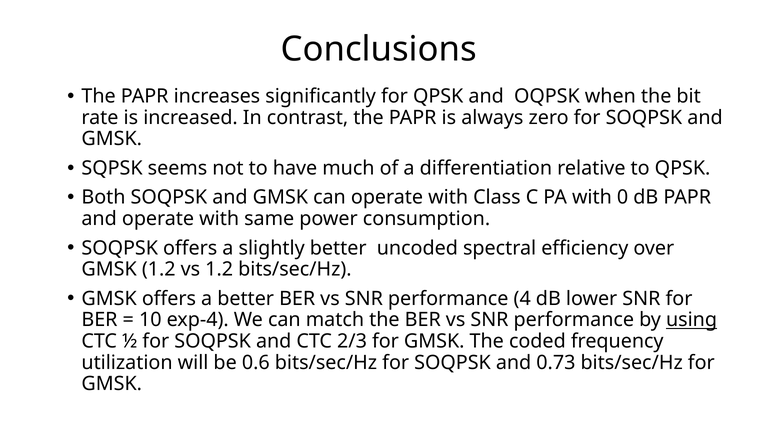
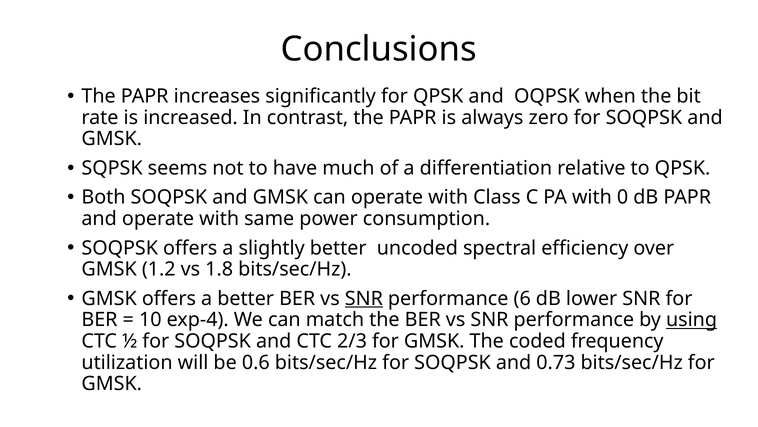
vs 1.2: 1.2 -> 1.8
SNR at (364, 298) underline: none -> present
4: 4 -> 6
